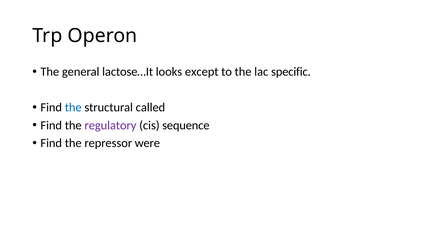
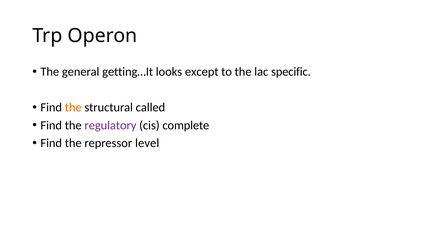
lactose…It: lactose…It -> getting…It
the at (73, 108) colour: blue -> orange
sequence: sequence -> complete
were: were -> level
